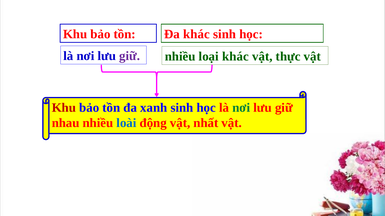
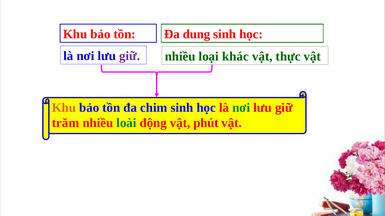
Đa khác: khác -> dung
Khu at (64, 108) colour: red -> orange
xanh: xanh -> chim
nhau: nhau -> trăm
loài colour: blue -> green
nhất: nhất -> phút
